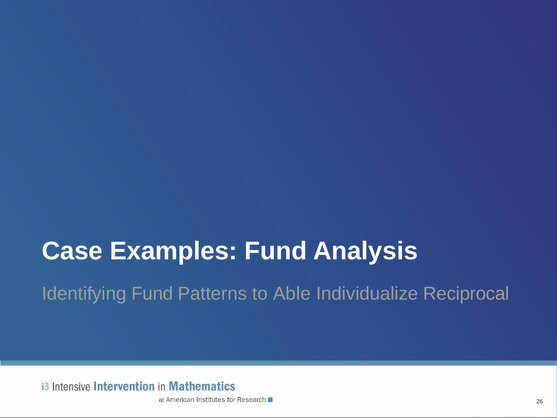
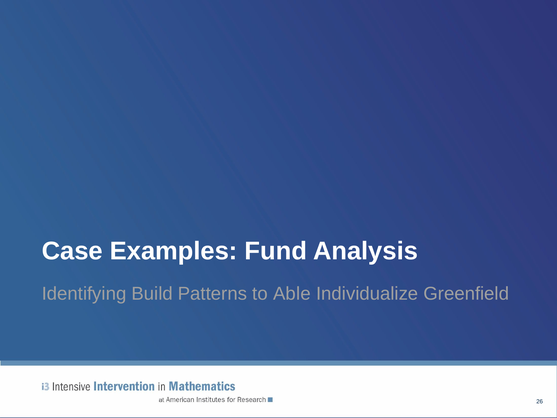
Identifying Fund: Fund -> Build
Reciprocal: Reciprocal -> Greenfield
